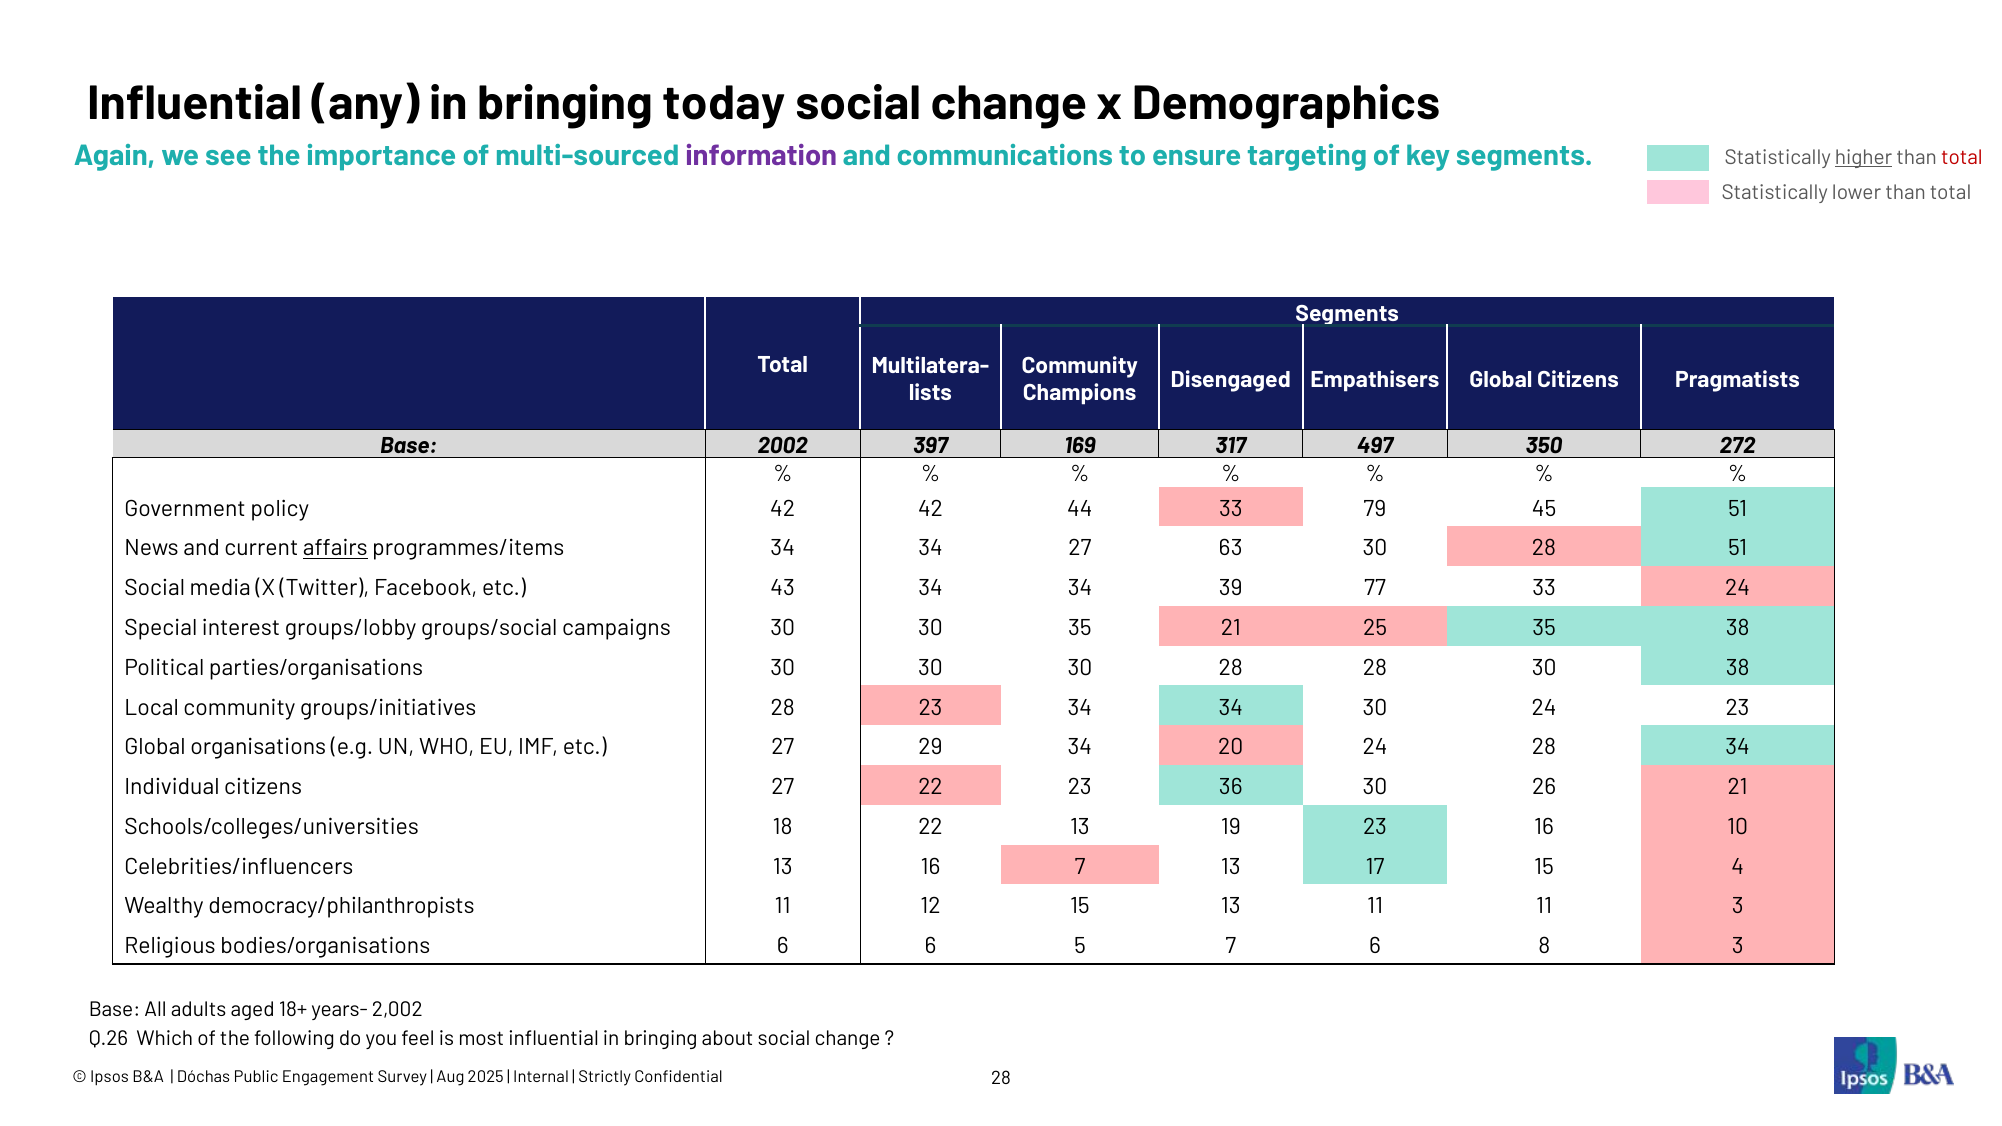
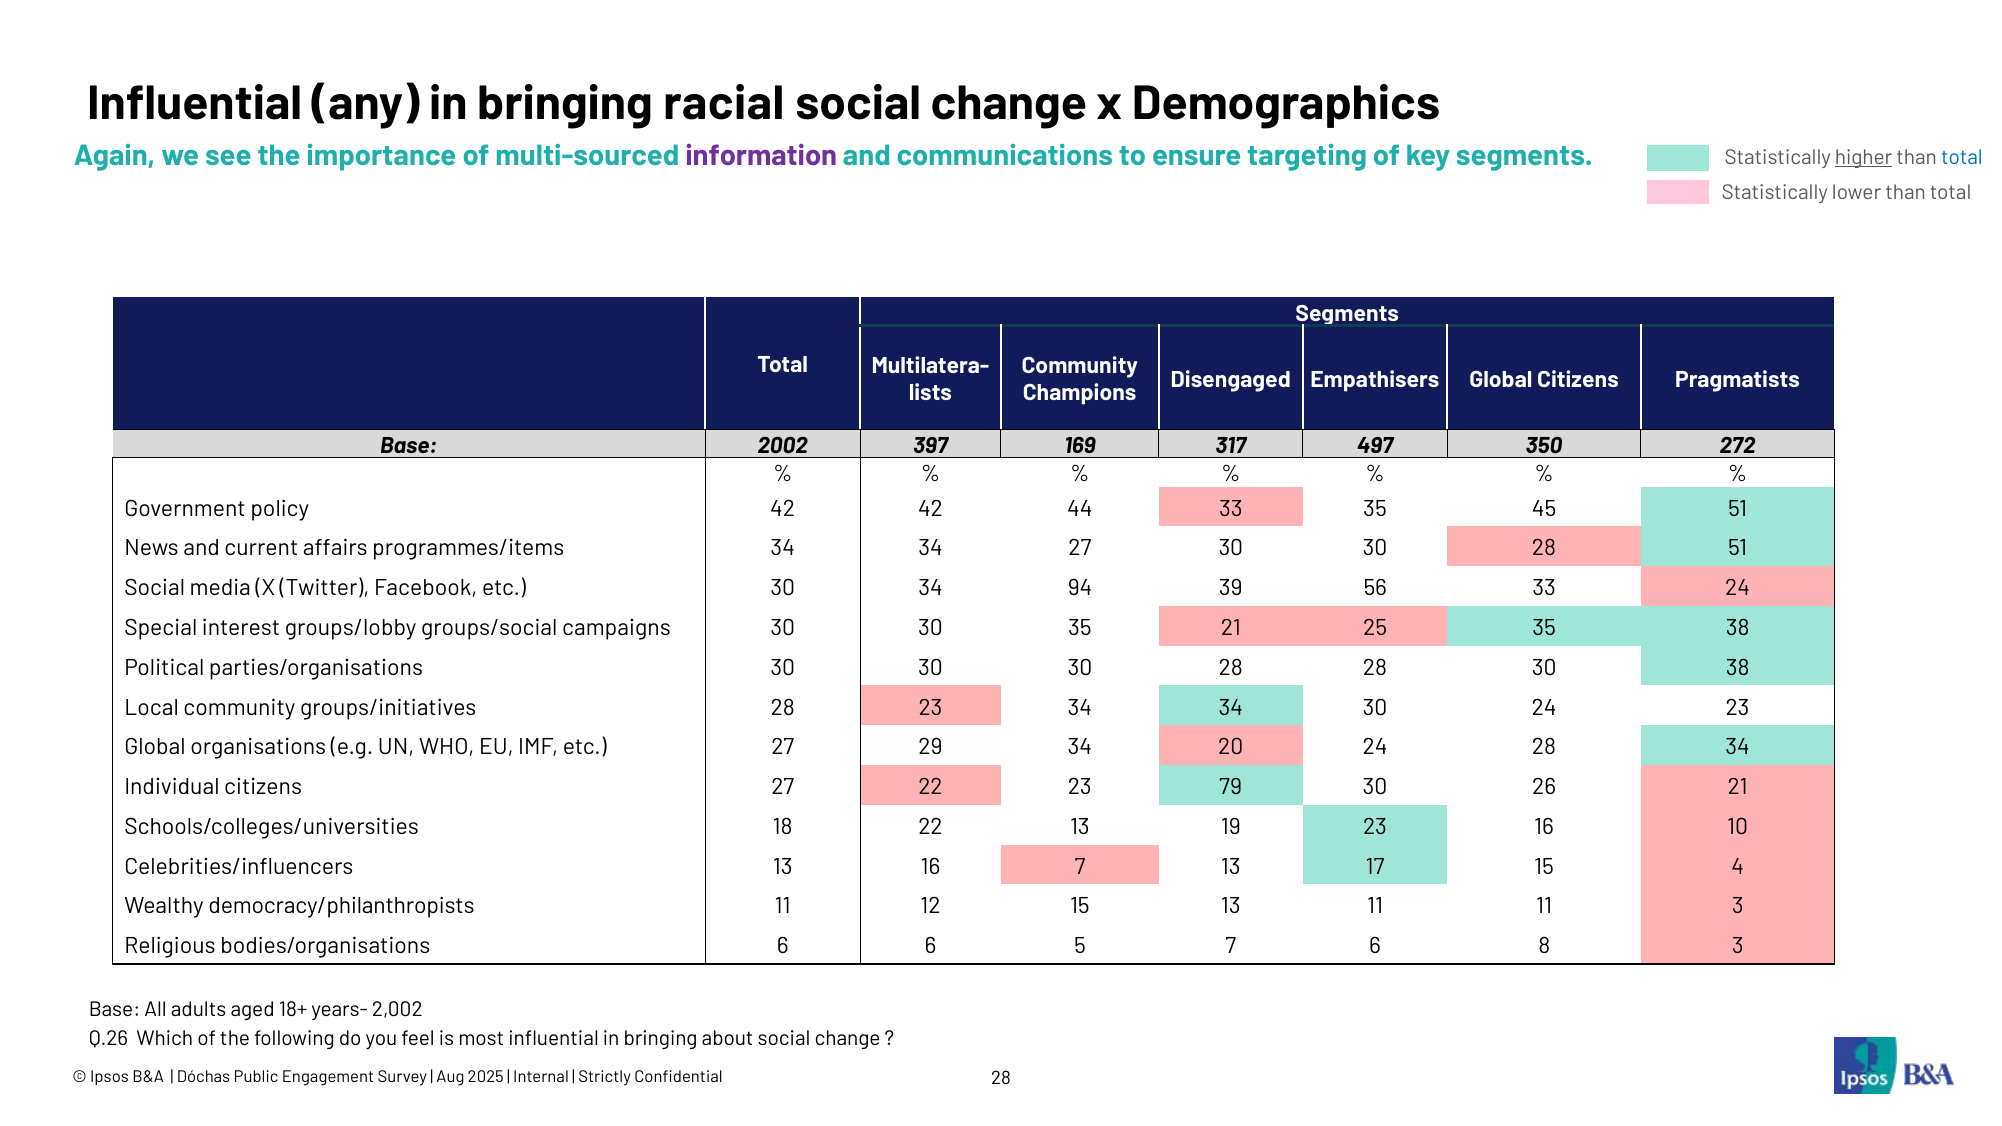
today: today -> racial
total at (1962, 158) colour: red -> blue
33 79: 79 -> 35
affairs underline: present -> none
27 63: 63 -> 30
etc 43: 43 -> 30
34 at (1080, 588): 34 -> 94
77: 77 -> 56
36: 36 -> 79
